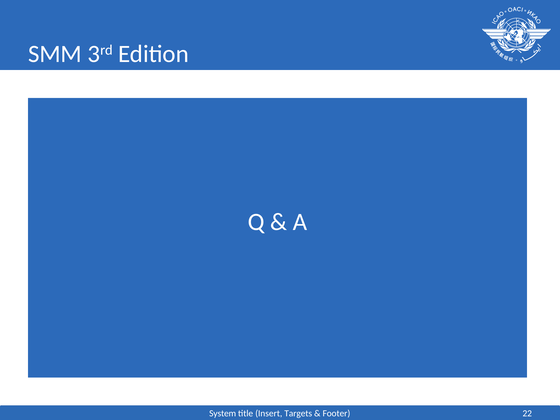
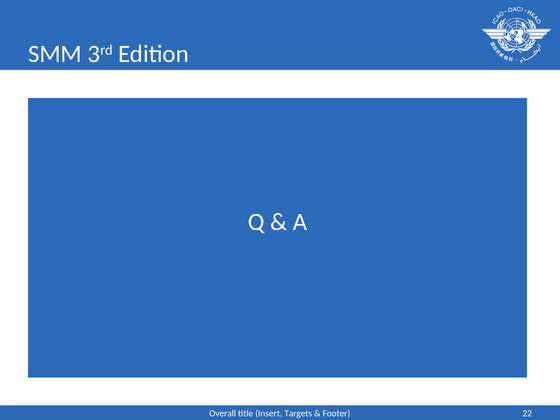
System: System -> Overall
